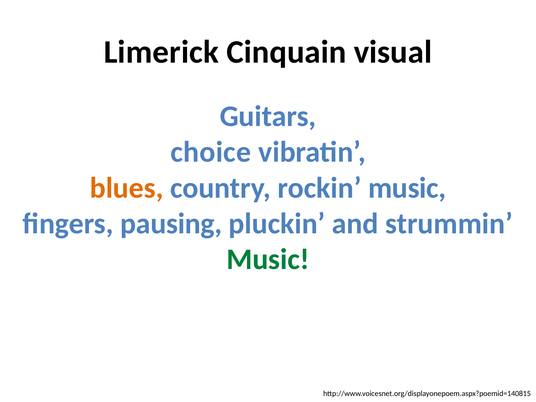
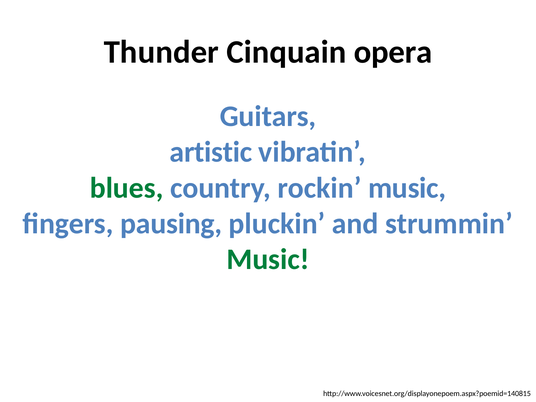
Limerick: Limerick -> Thunder
visual: visual -> opera
choice: choice -> artistic
blues colour: orange -> green
